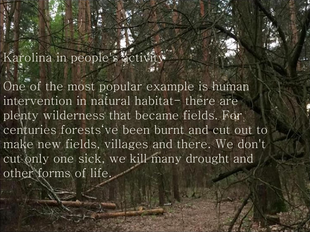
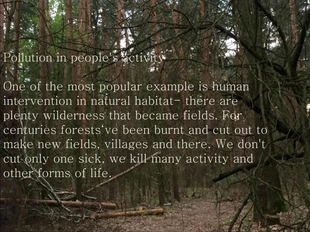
Karolina: Karolina -> Pollution
many drought: drought -> activity
